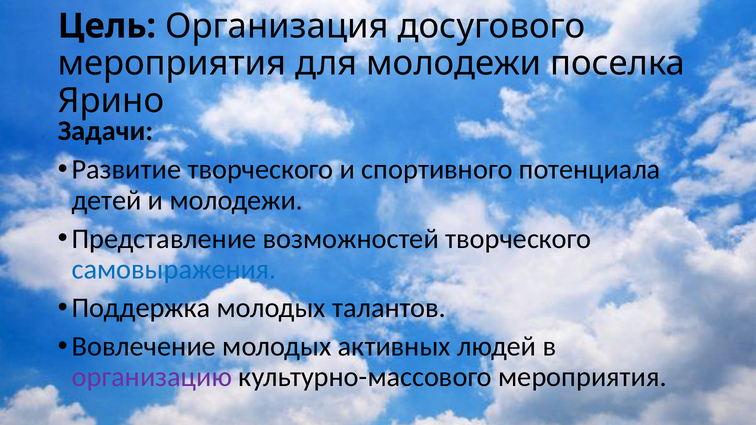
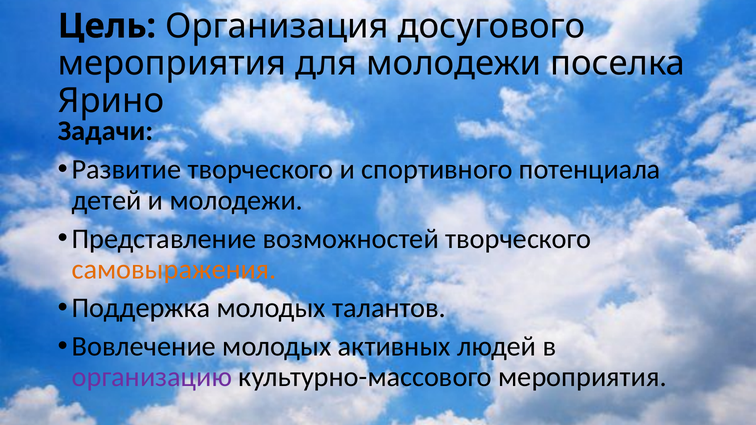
самовыражения colour: blue -> orange
